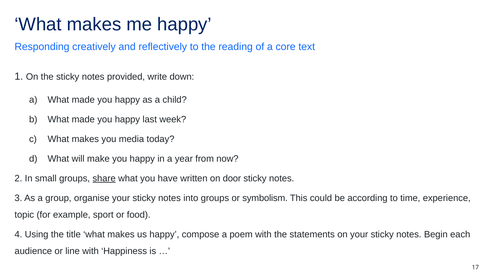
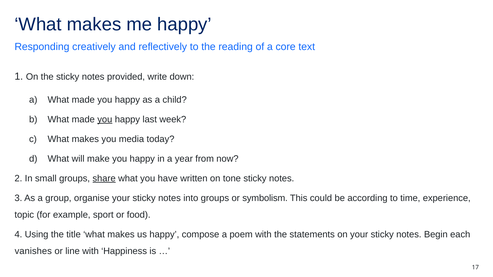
you at (105, 119) underline: none -> present
door: door -> tone
audience: audience -> vanishes
